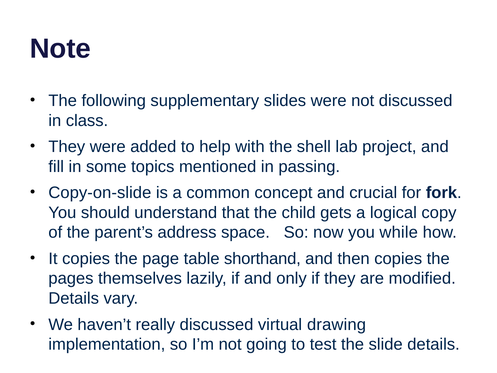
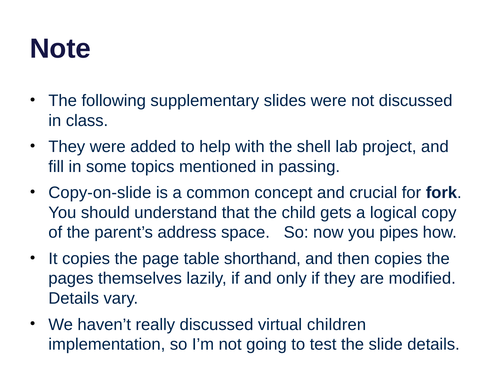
while: while -> pipes
drawing: drawing -> children
